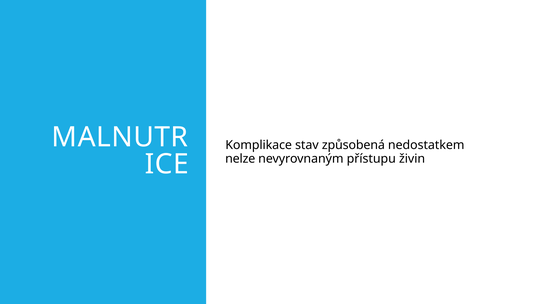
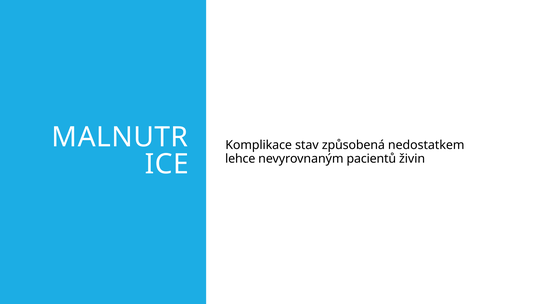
nelze: nelze -> lehce
přístupu: přístupu -> pacientů
